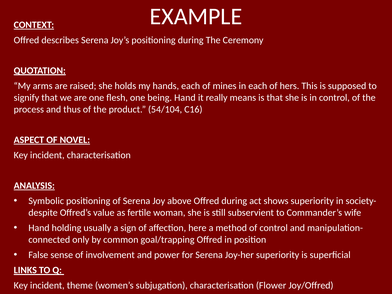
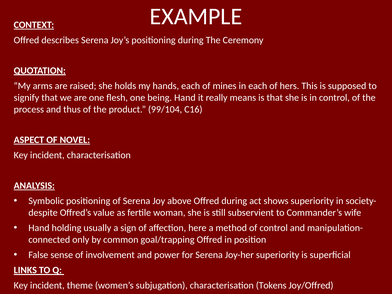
54/104: 54/104 -> 99/104
Flower: Flower -> Tokens
